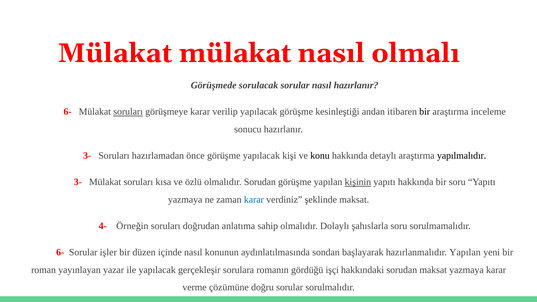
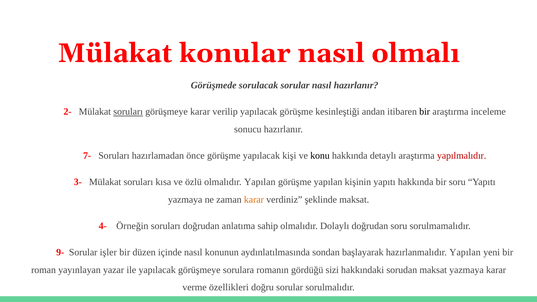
Mülakat mülakat: mülakat -> konular
6- at (68, 112): 6- -> 2-
3- at (87, 156): 3- -> 7-
yapılmalıdır colour: black -> red
olmalıdır Sorudan: Sorudan -> Yapılan
kişinin underline: present -> none
karar at (254, 200) colour: blue -> orange
Dolaylı şahıslarla: şahıslarla -> doğrudan
6- at (60, 252): 6- -> 9-
yapılacak gerçekleşir: gerçekleşir -> görüşmeye
işçi: işçi -> sizi
çözümüne: çözümüne -> özellikleri
